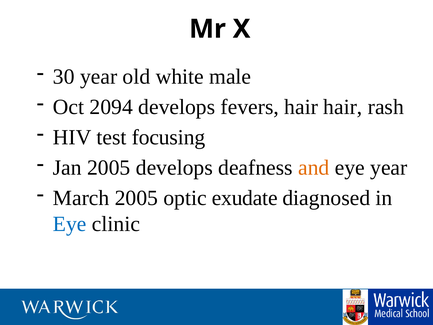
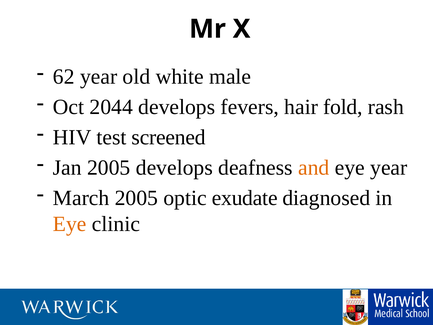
30: 30 -> 62
2094: 2094 -> 2044
hair hair: hair -> fold
focusing: focusing -> screened
Eye at (70, 224) colour: blue -> orange
